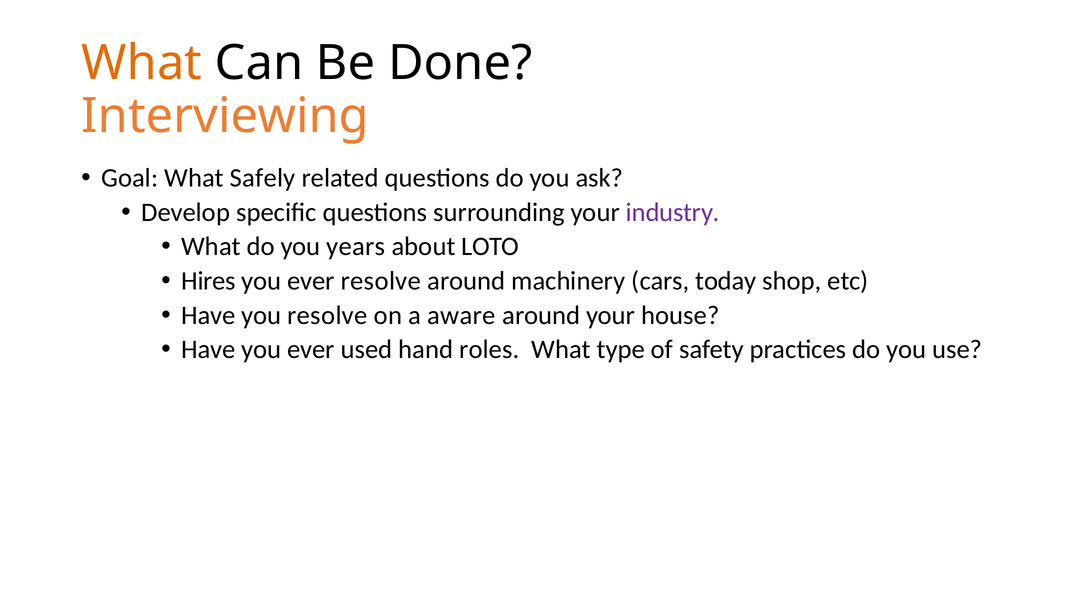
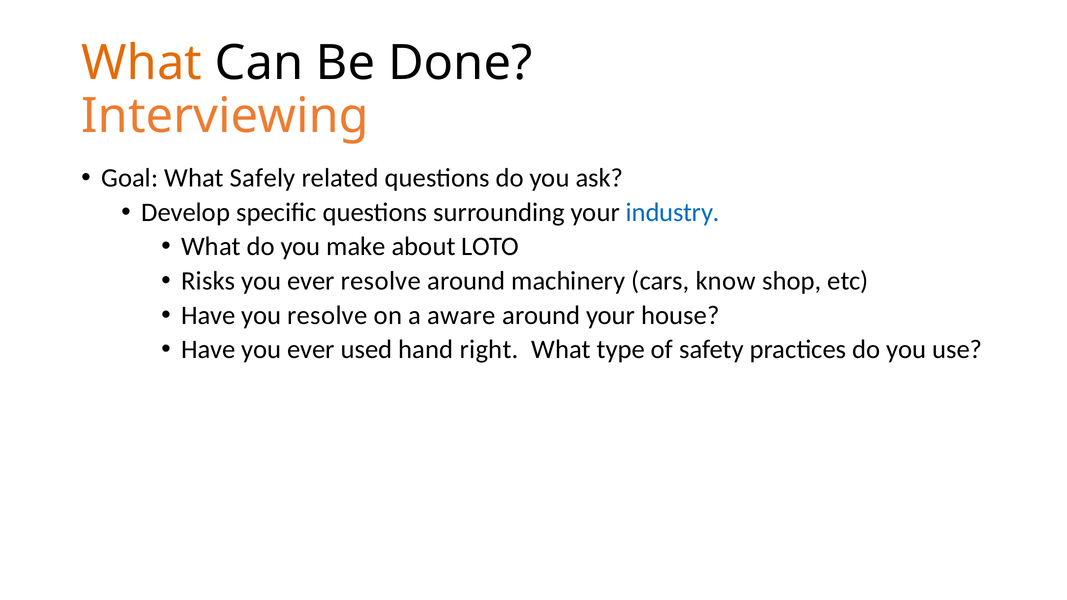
industry colour: purple -> blue
years: years -> make
Hires: Hires -> Risks
today: today -> know
roles: roles -> right
